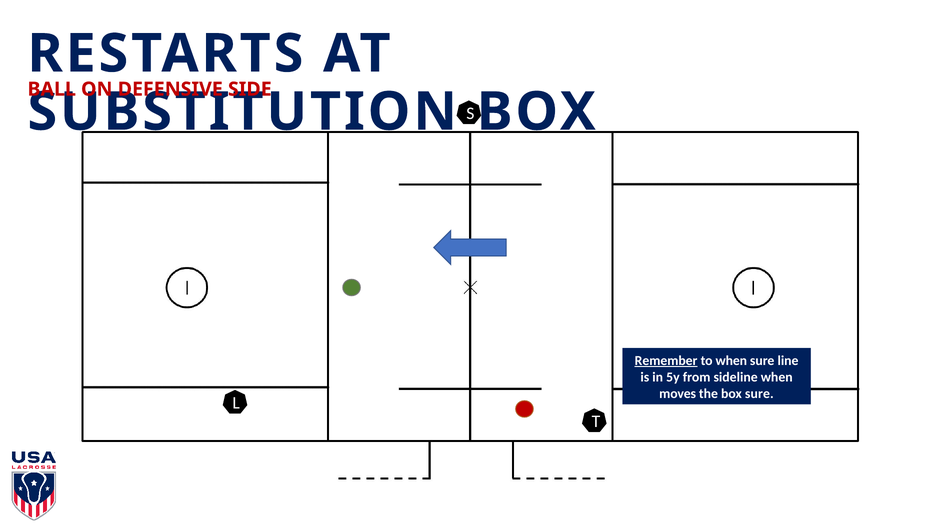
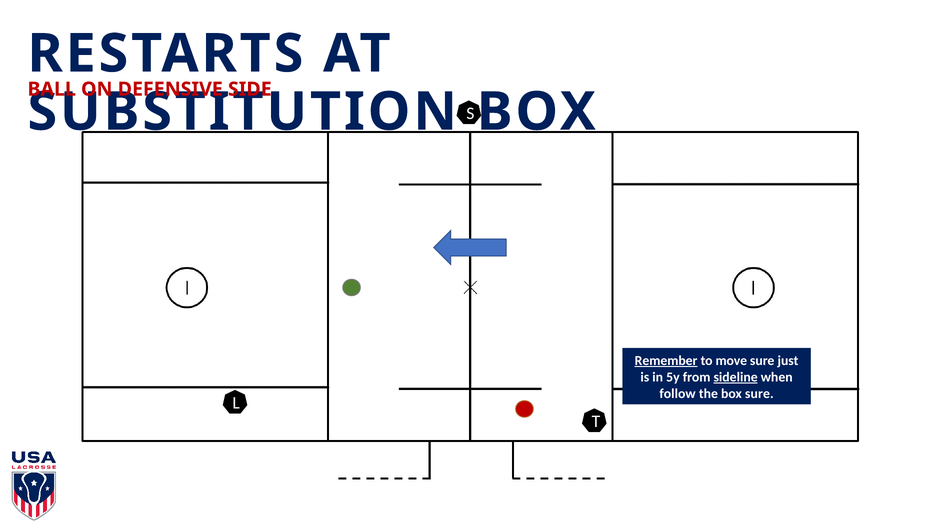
to when: when -> move
line: line -> just
sideline underline: none -> present
moves: moves -> follow
